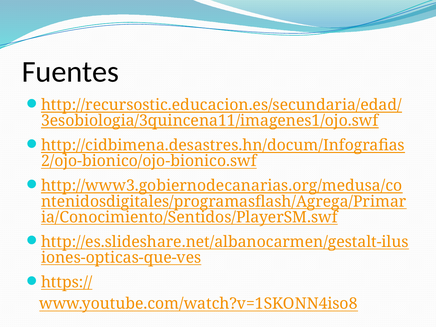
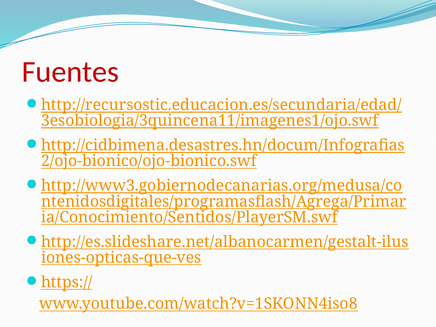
Fuentes colour: black -> red
